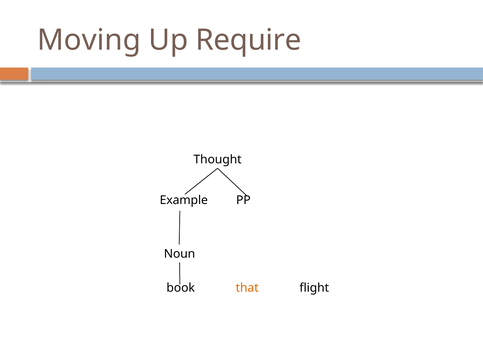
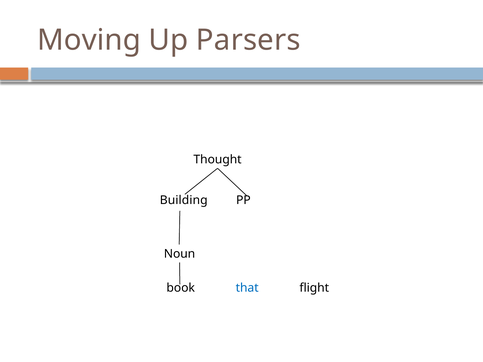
Require: Require -> Parsers
Example: Example -> Building
that colour: orange -> blue
